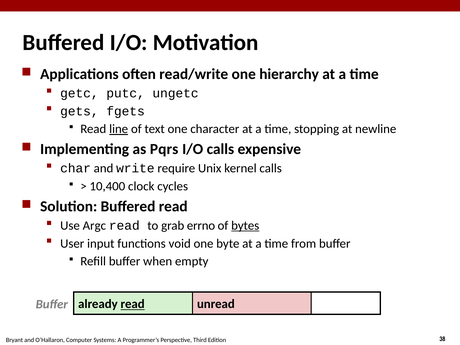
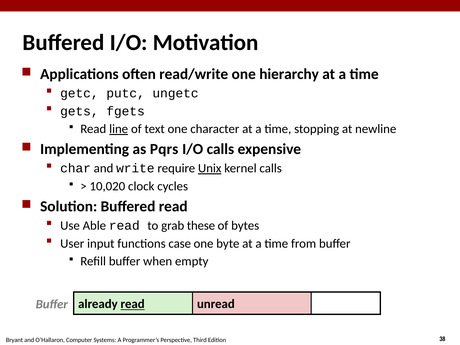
Unix underline: none -> present
10,400: 10,400 -> 10,020
Argc: Argc -> Able
errno: errno -> these
bytes underline: present -> none
void: void -> case
